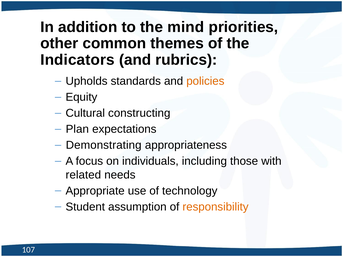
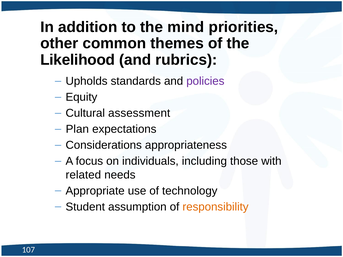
Indicators: Indicators -> Likelihood
policies colour: orange -> purple
constructing: constructing -> assessment
Demonstrating: Demonstrating -> Considerations
